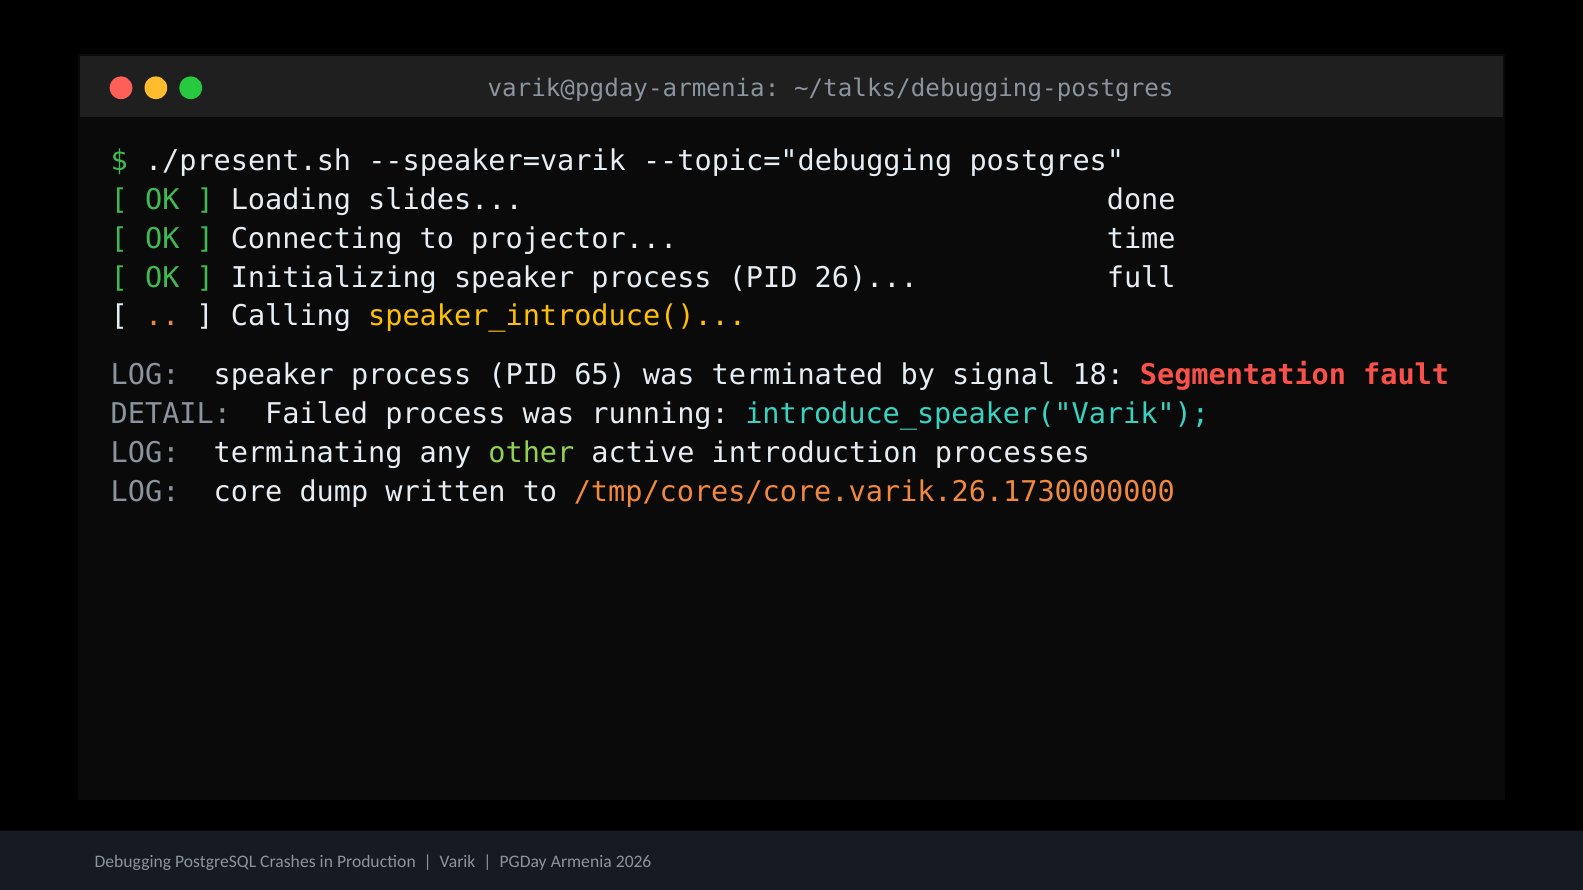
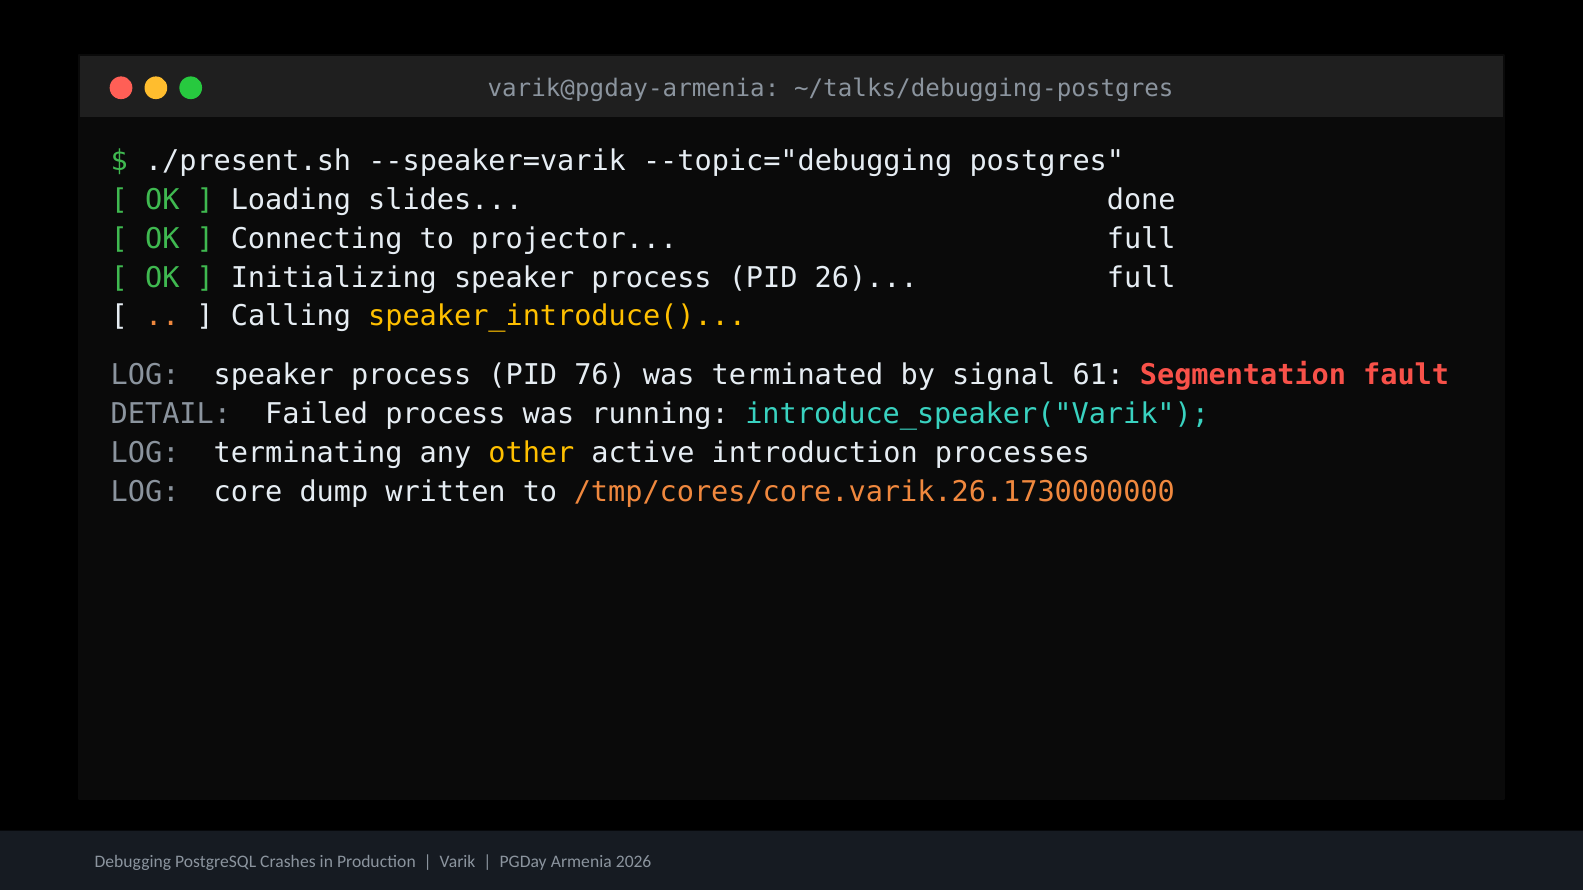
projector time: time -> full
65: 65 -> 76
18: 18 -> 61
other colour: light green -> yellow
